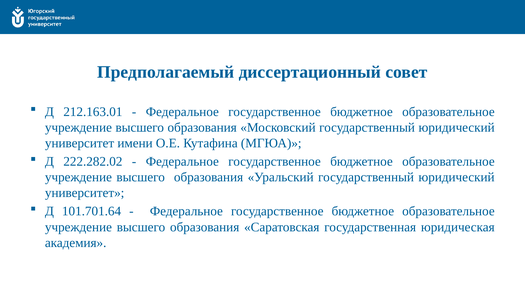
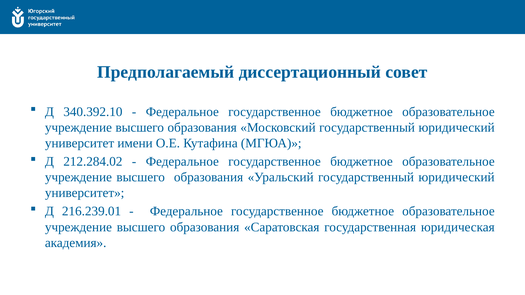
212.163.01: 212.163.01 -> 340.392.10
222.282.02: 222.282.02 -> 212.284.02
101.701.64: 101.701.64 -> 216.239.01
